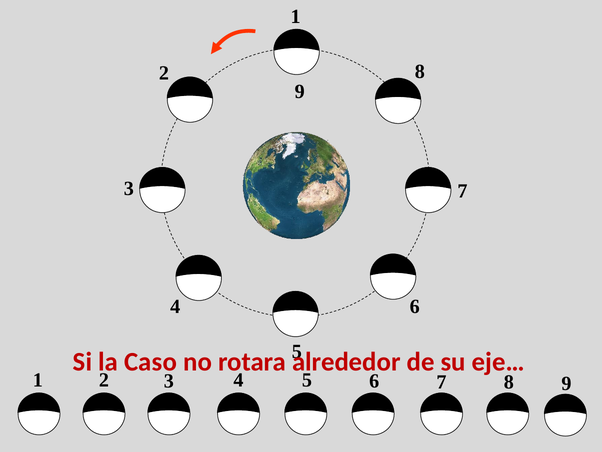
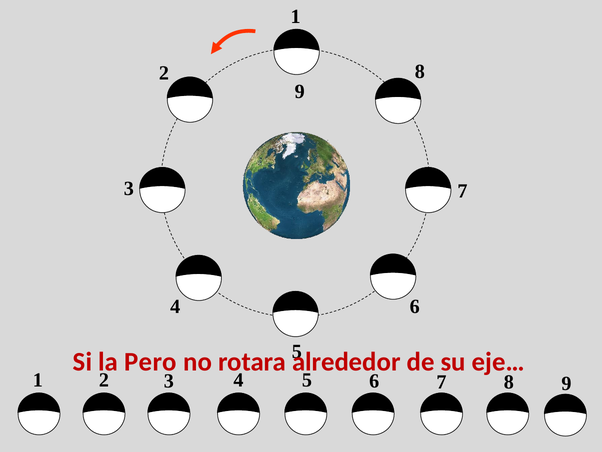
Caso: Caso -> Pero
